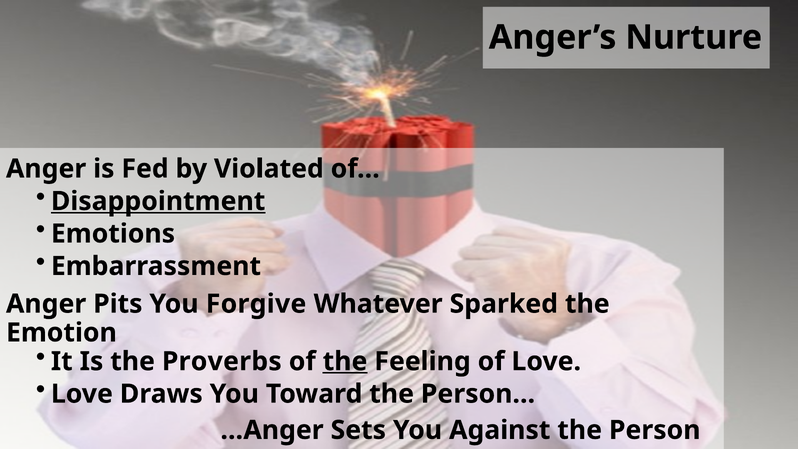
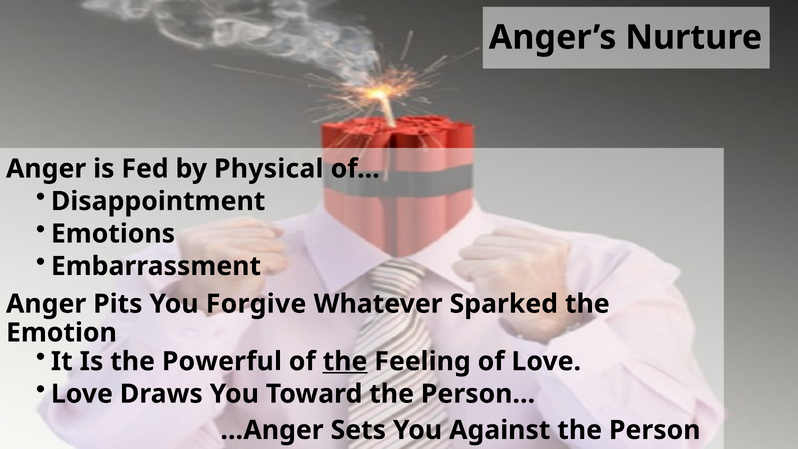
Violated: Violated -> Physical
Disappointment underline: present -> none
Proverbs: Proverbs -> Powerful
